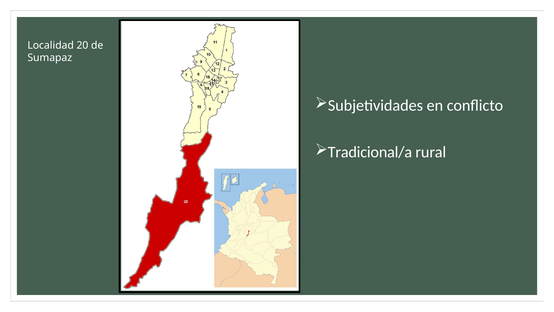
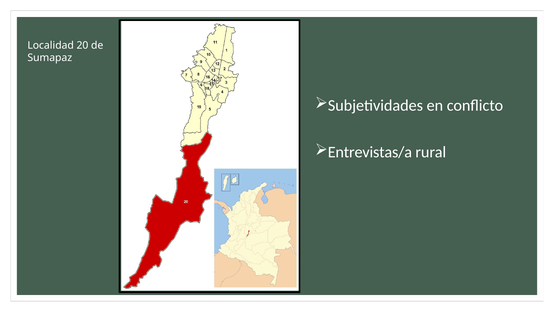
Tradicional/a: Tradicional/a -> Entrevistas/a
